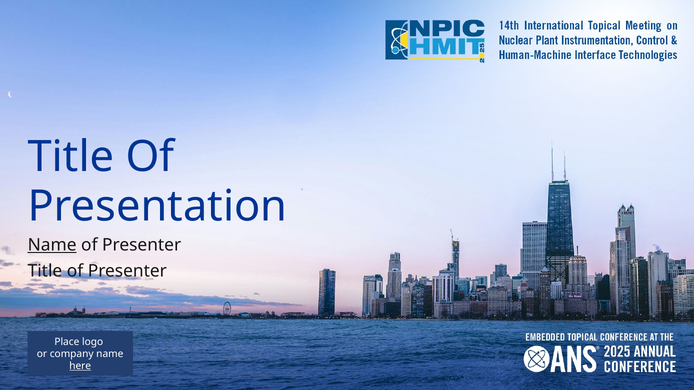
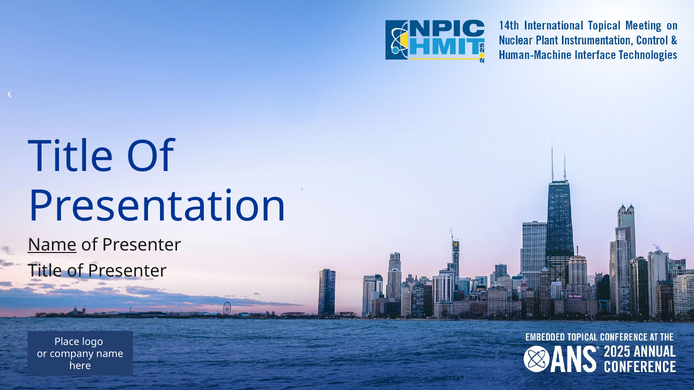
here underline: present -> none
